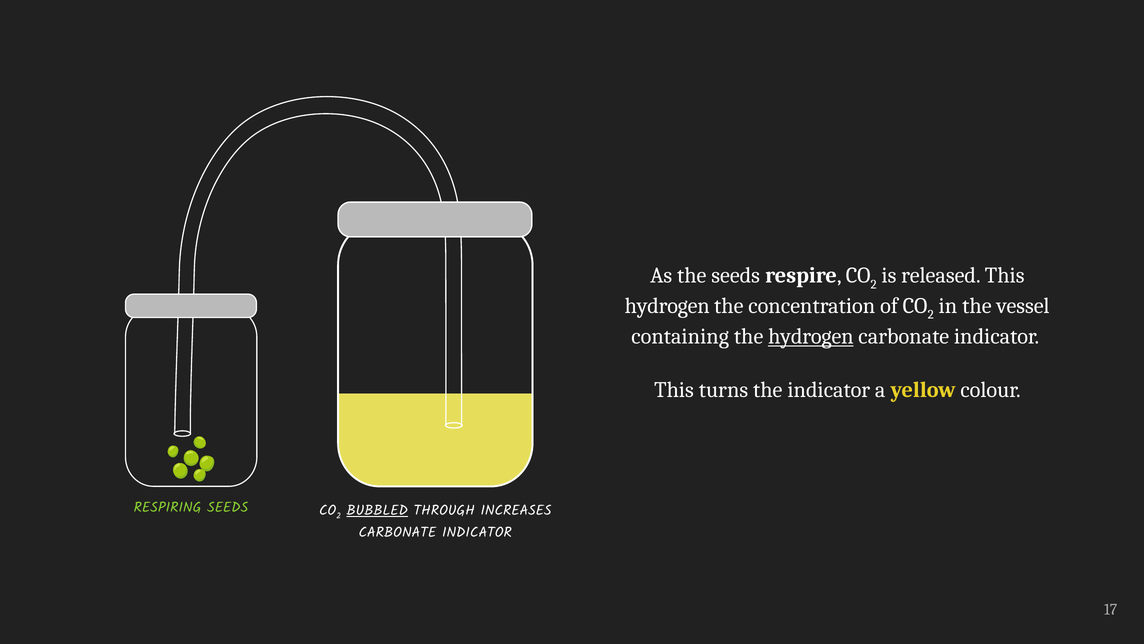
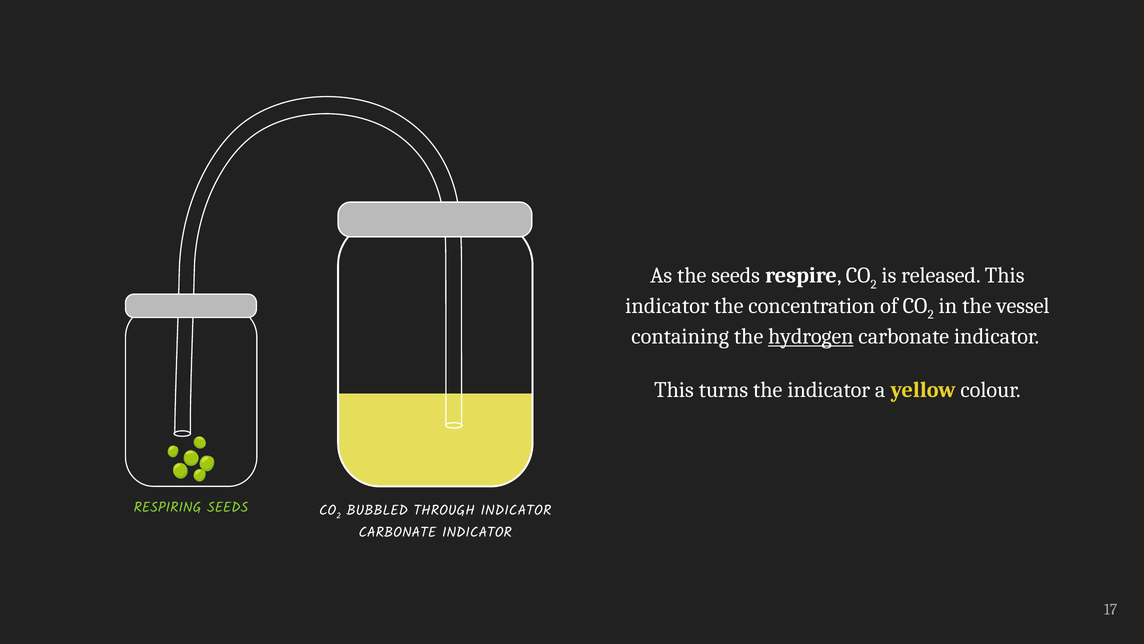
hydrogen at (667, 306): hydrogen -> indicator
BUBBLED underline: present -> none
THROUGH INCREASES: INCREASES -> INDICATOR
